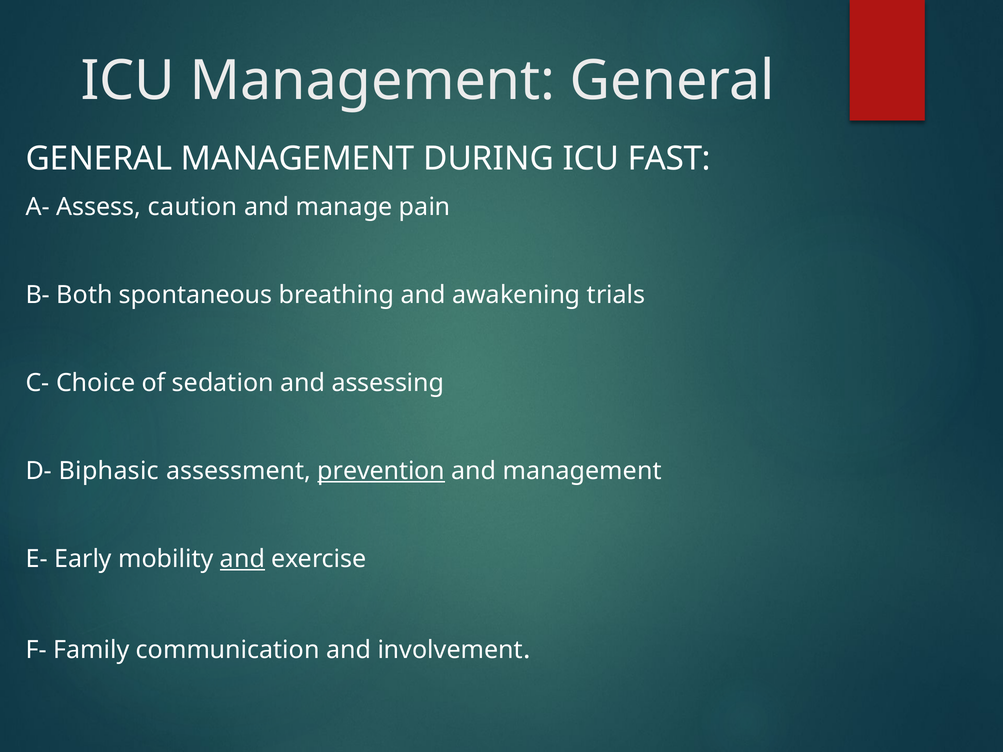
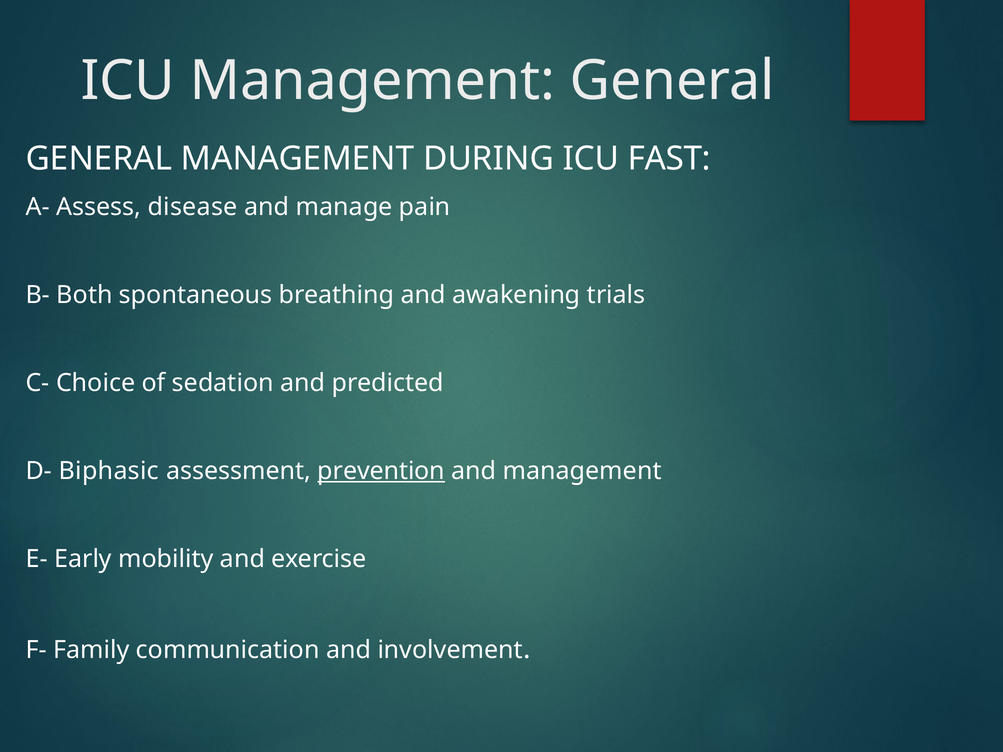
caution: caution -> disease
assessing: assessing -> predicted
and at (242, 559) underline: present -> none
